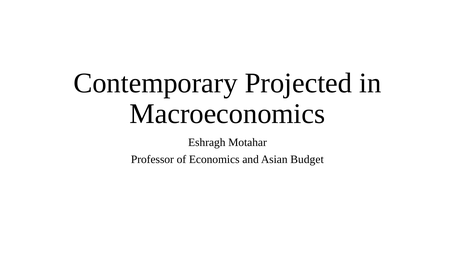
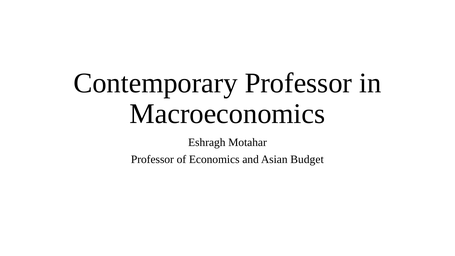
Contemporary Projected: Projected -> Professor
